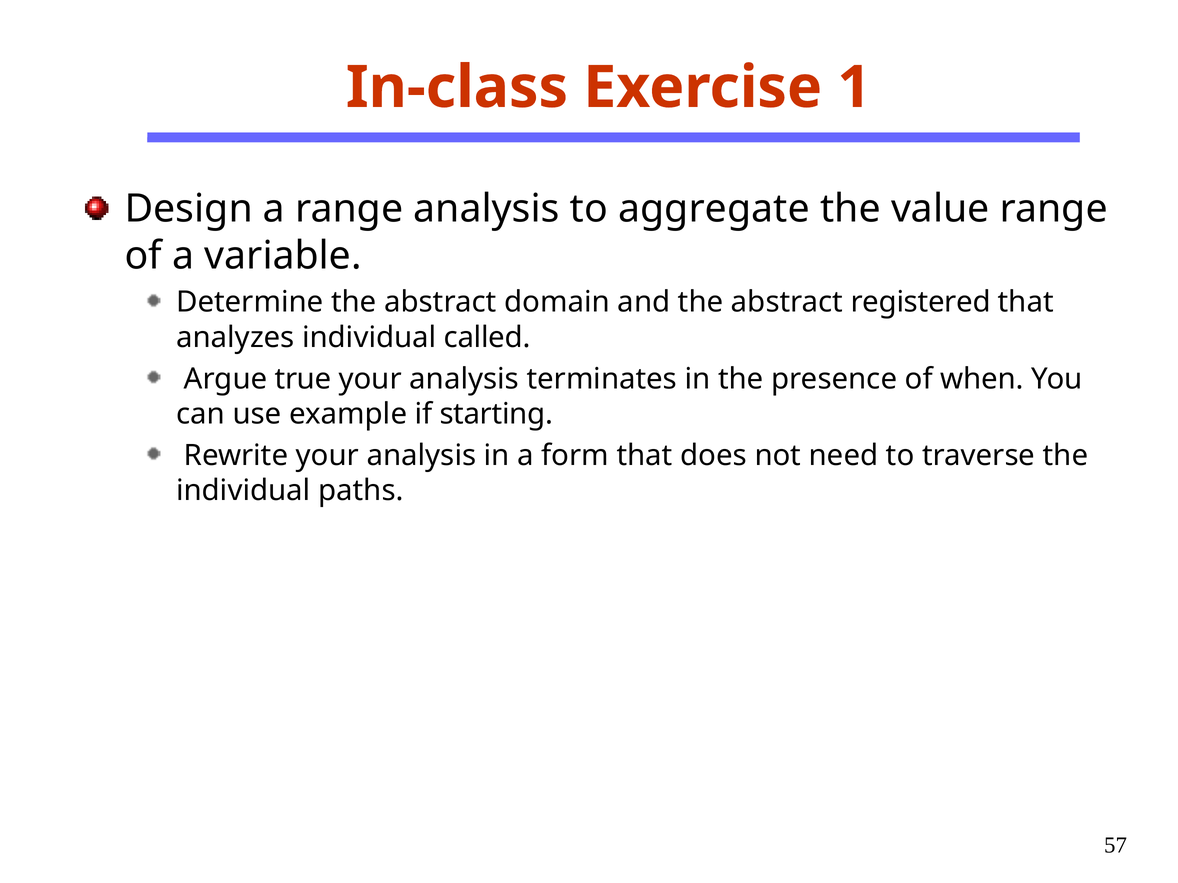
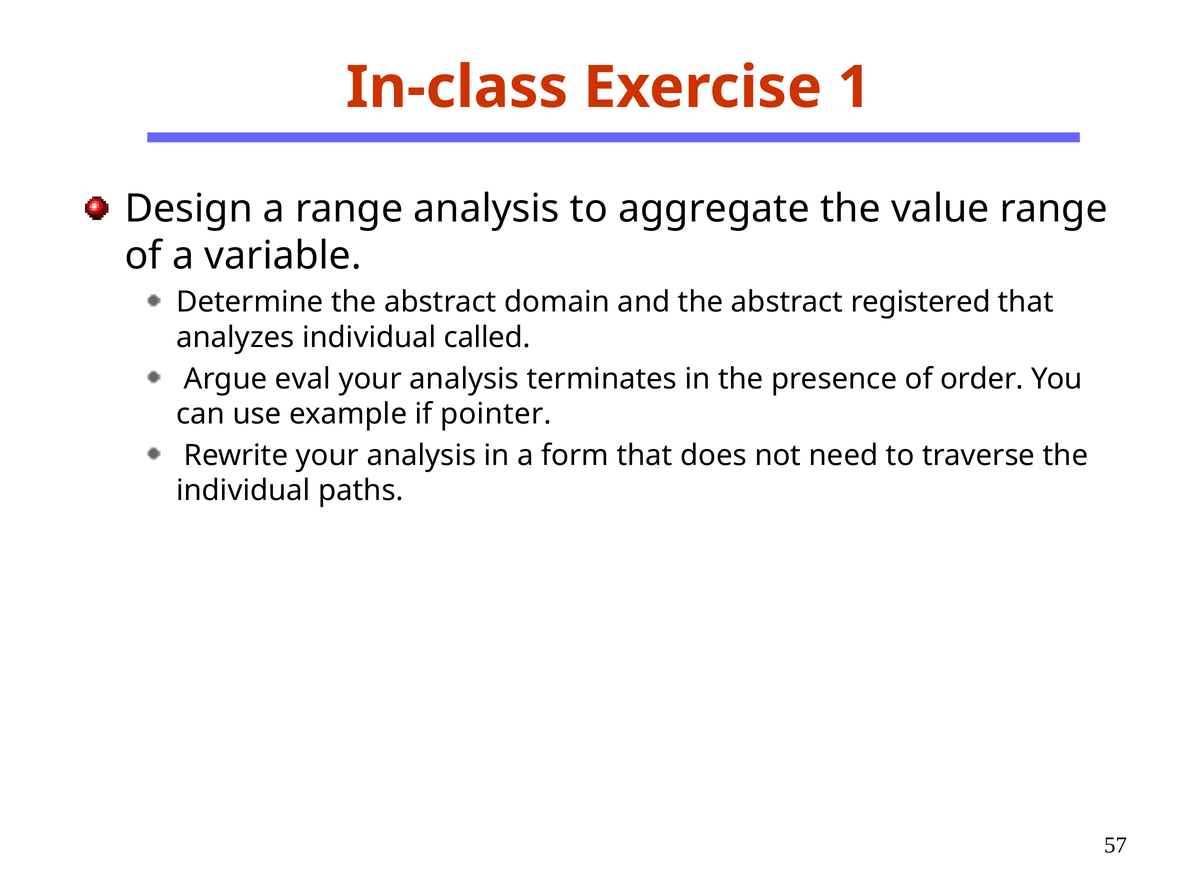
true: true -> eval
when: when -> order
starting: starting -> pointer
